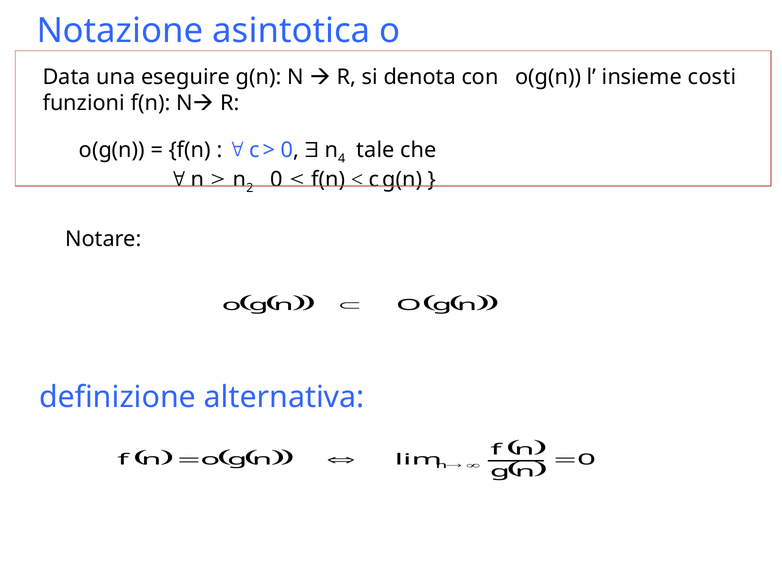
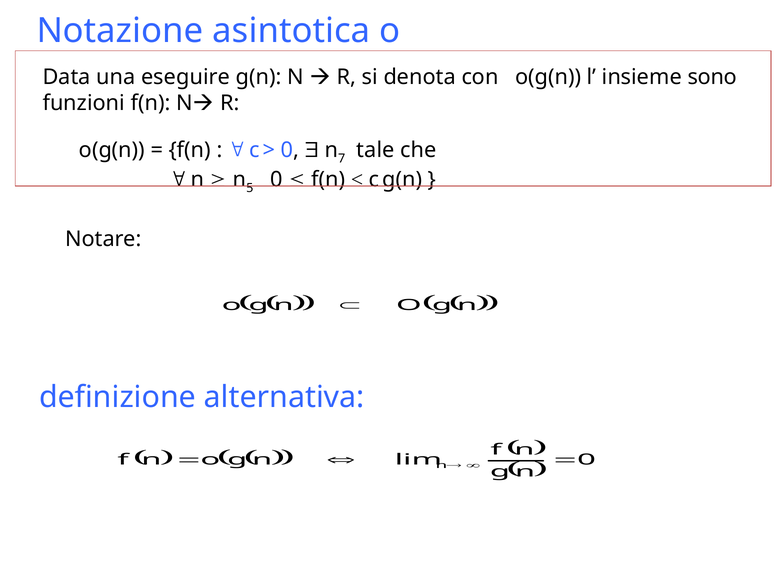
costi: costi -> sono
4: 4 -> 7
2: 2 -> 5
